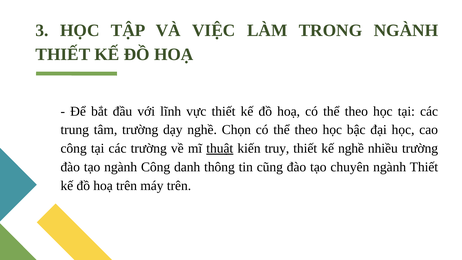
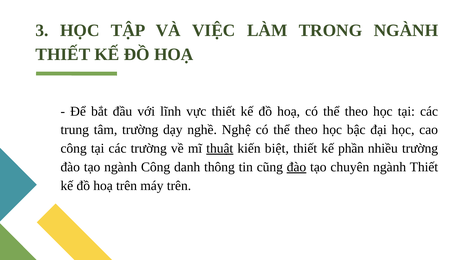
Chọn: Chọn -> Nghệ
truy: truy -> biệt
kế nghề: nghề -> phần
đào at (297, 167) underline: none -> present
